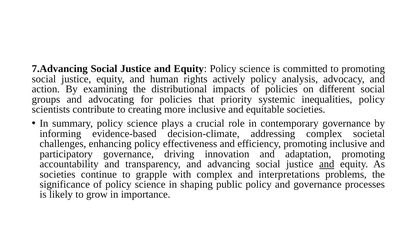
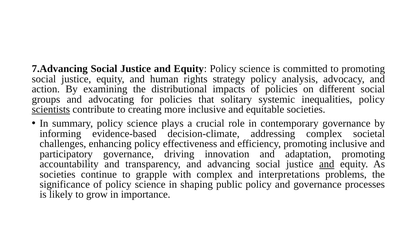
actively: actively -> strategy
priority: priority -> solitary
scientists underline: none -> present
